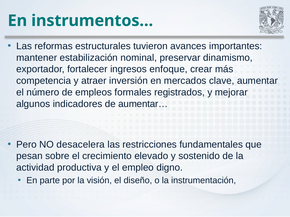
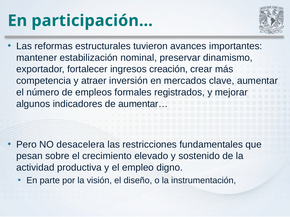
instrumentos…: instrumentos… -> participación…
enfoque: enfoque -> creación
